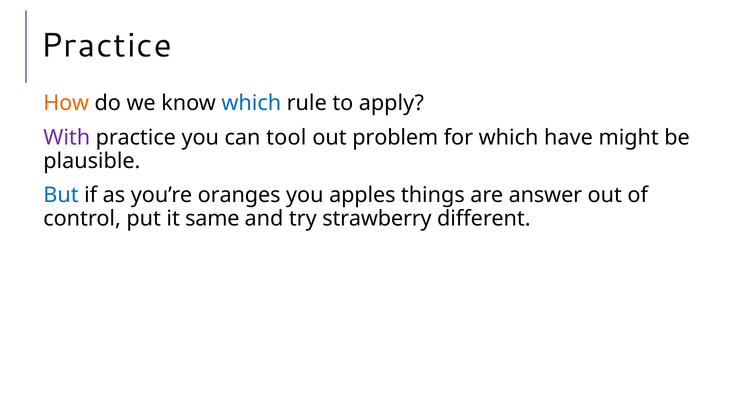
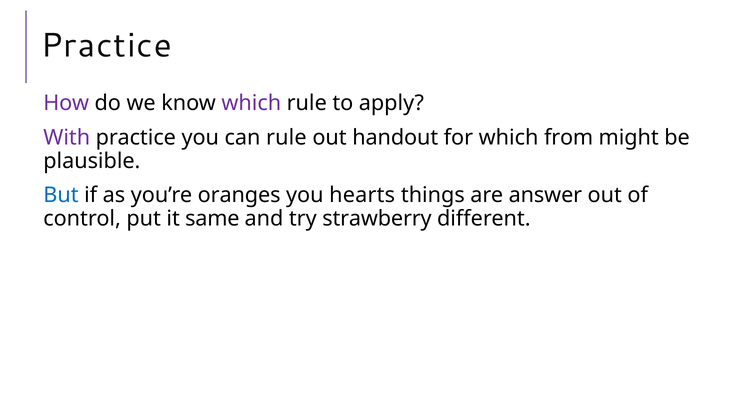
How colour: orange -> purple
which at (251, 103) colour: blue -> purple
can tool: tool -> rule
problem: problem -> handout
have: have -> from
apples: apples -> hearts
